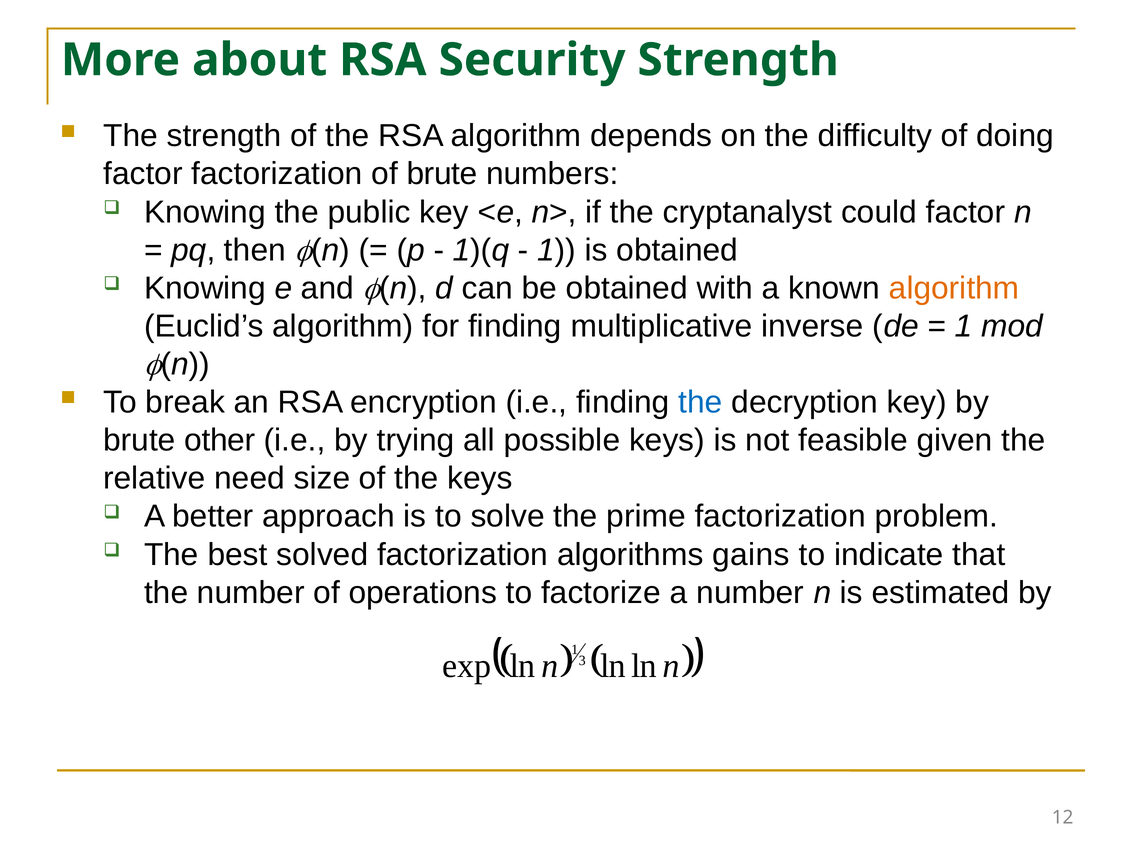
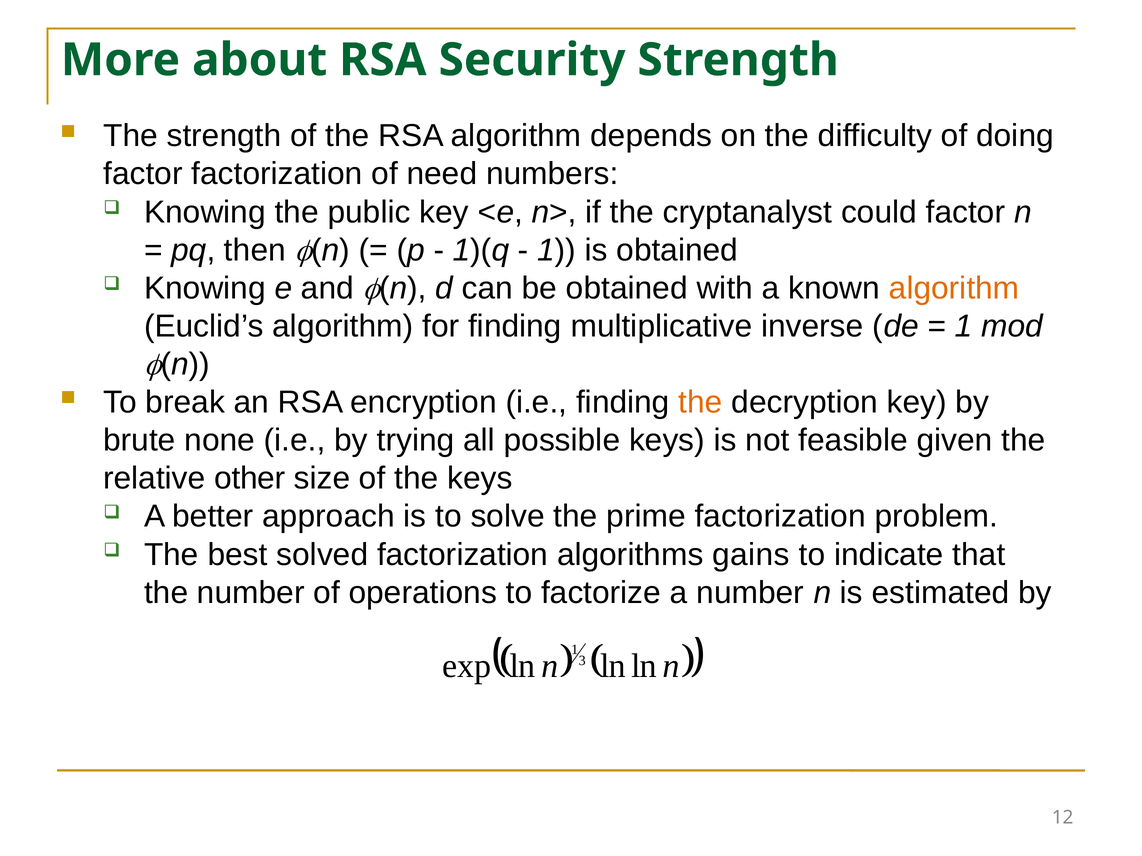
of brute: brute -> need
the at (701, 403) colour: blue -> orange
other: other -> none
need: need -> other
